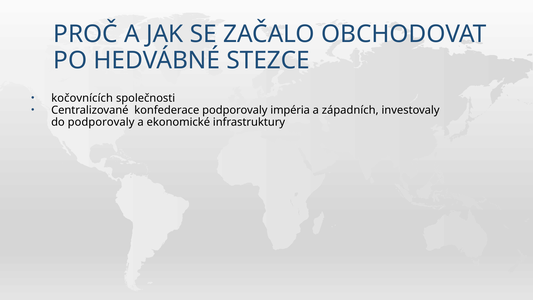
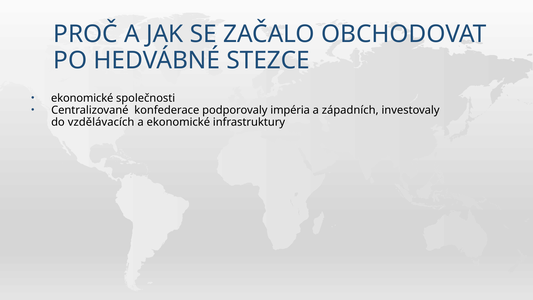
kočovnících at (82, 98): kočovnících -> ekonomické
do podporovaly: podporovaly -> vzdělávacích
